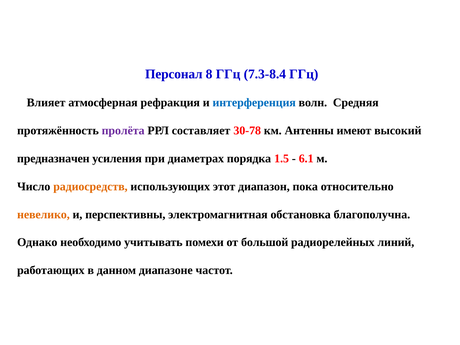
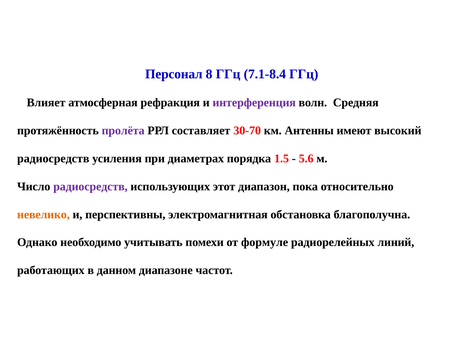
7.3-8.4: 7.3-8.4 -> 7.1-8.4
интерференция colour: blue -> purple
30-78: 30-78 -> 30-70
предназначен at (53, 159): предназначен -> радиосредств
6.1: 6.1 -> 5.6
радиосредств at (90, 187) colour: orange -> purple
большой: большой -> формуле
